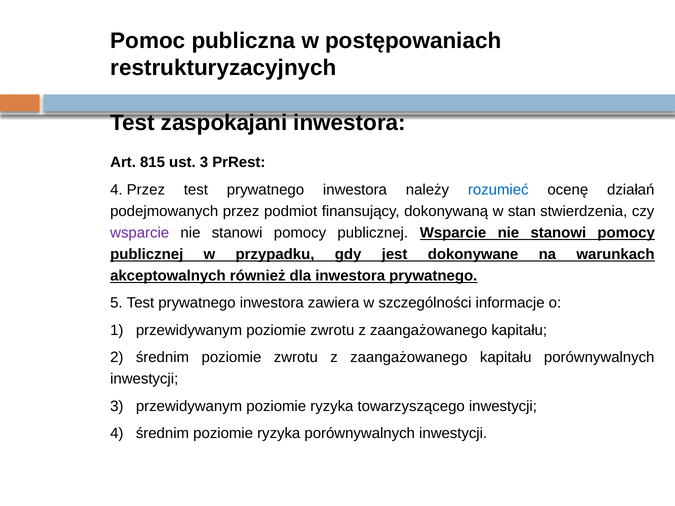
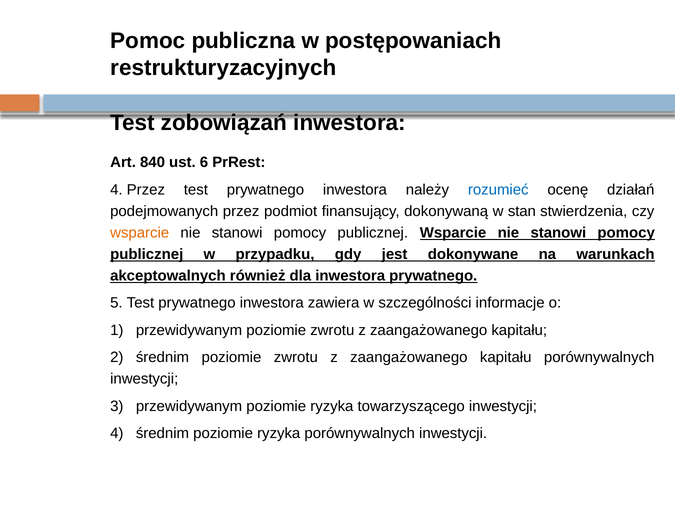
zaspokajani: zaspokajani -> zobowiązań
815: 815 -> 840
ust 3: 3 -> 6
wsparcie at (140, 233) colour: purple -> orange
